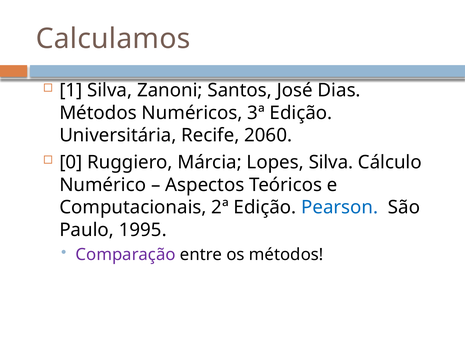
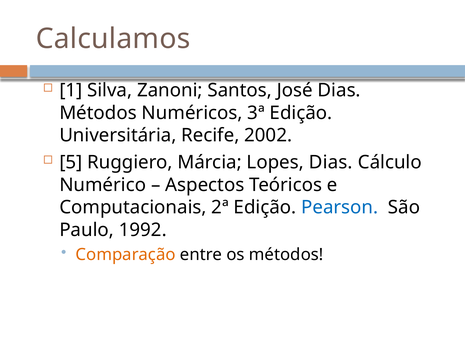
2060: 2060 -> 2002
0: 0 -> 5
Lopes Silva: Silva -> Dias
1995: 1995 -> 1992
Comparação colour: purple -> orange
